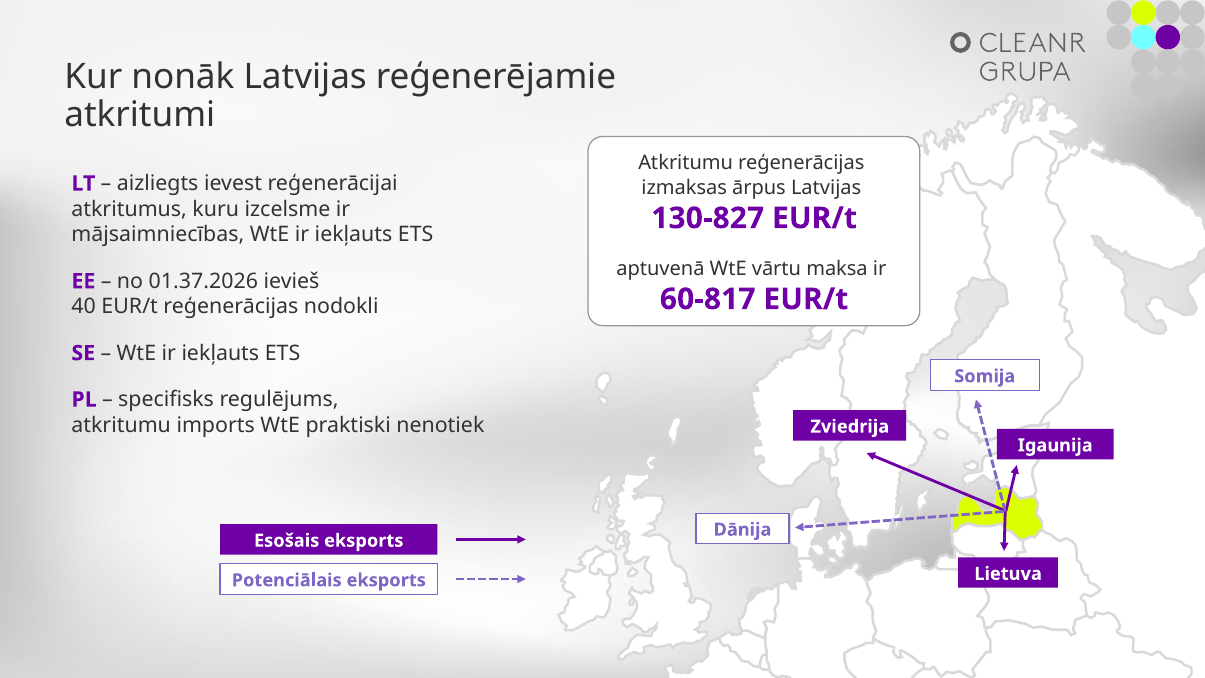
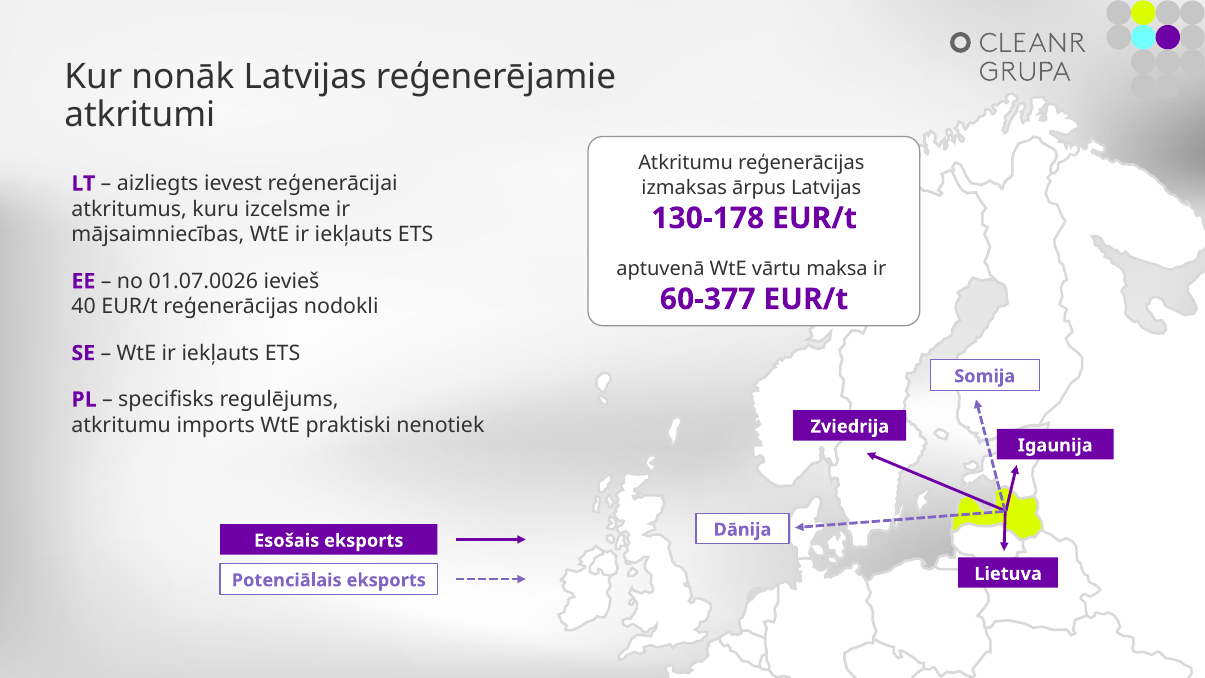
130-827: 130-827 -> 130-178
01.37.2026: 01.37.2026 -> 01.07.0026
60-817: 60-817 -> 60-377
